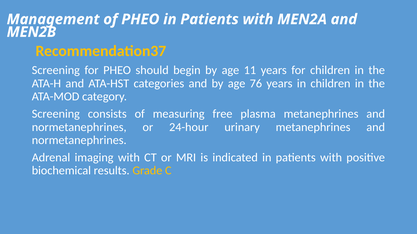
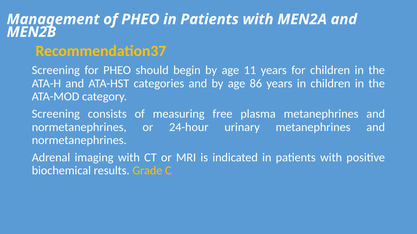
76: 76 -> 86
